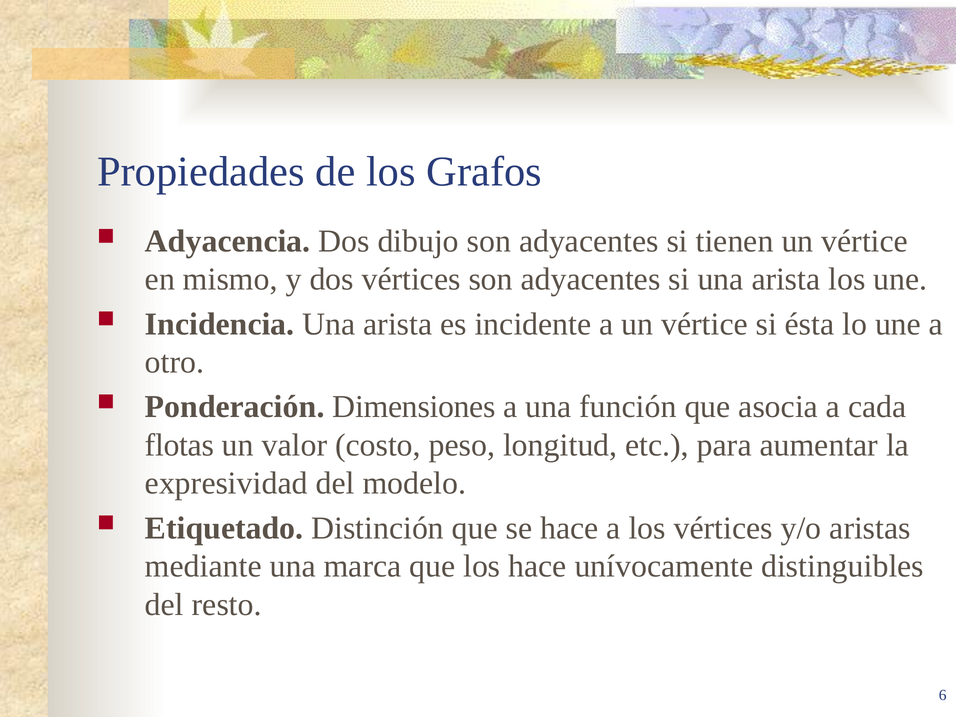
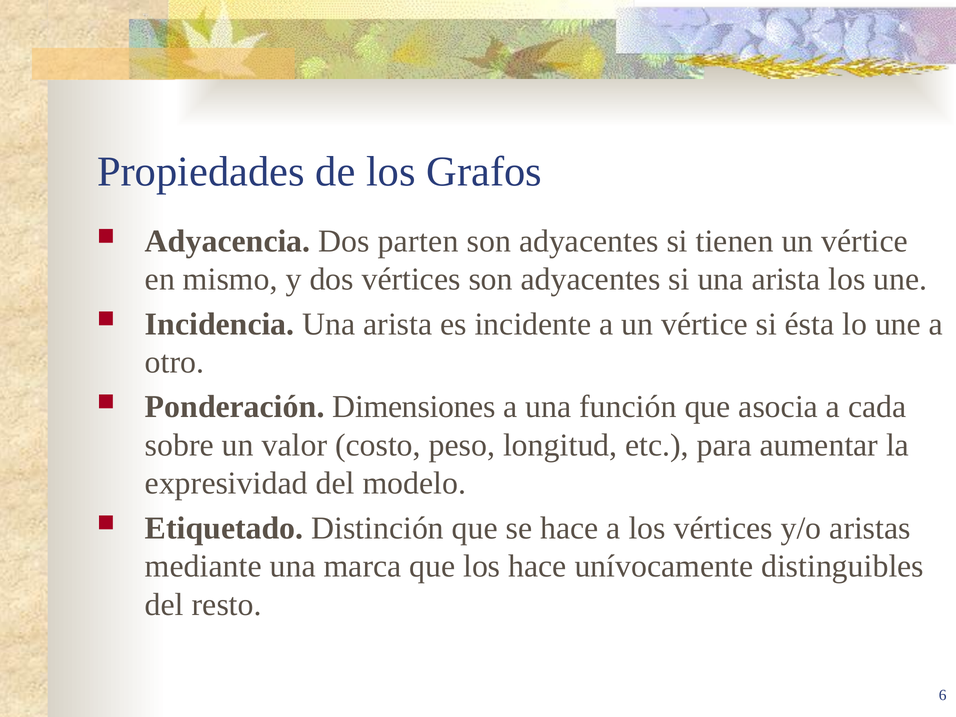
dibujo: dibujo -> parten
flotas: flotas -> sobre
